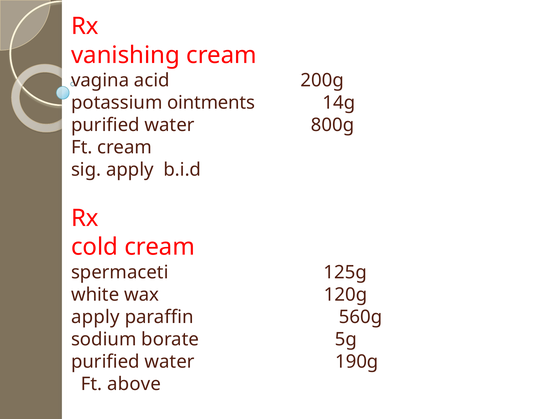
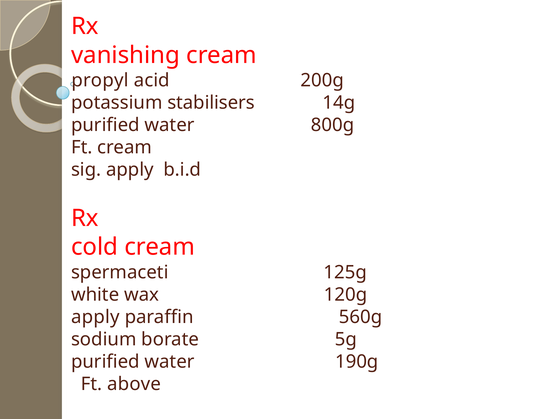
vagina: vagina -> propyl
ointments: ointments -> stabilisers
